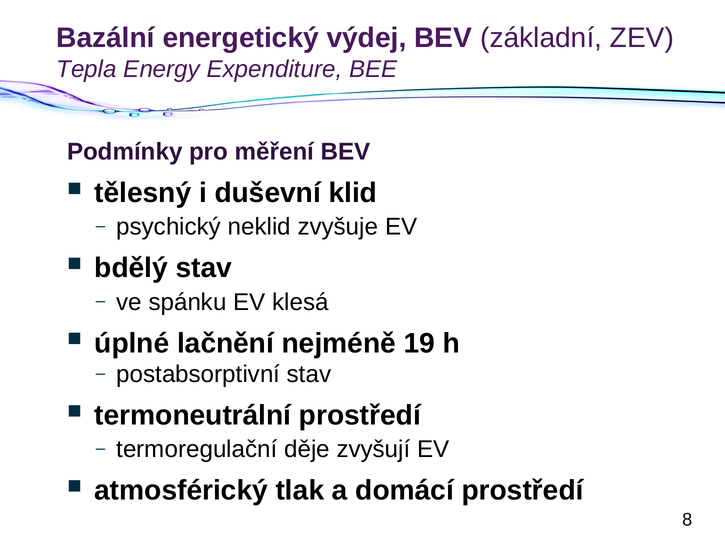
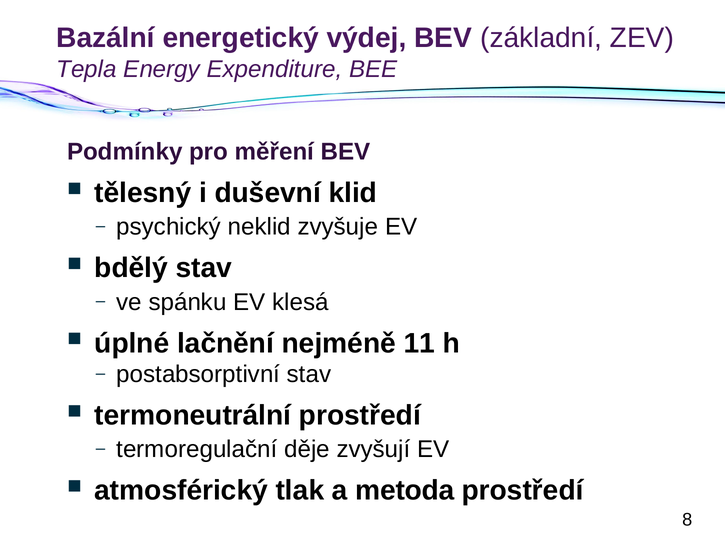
19: 19 -> 11
domácí: domácí -> metoda
